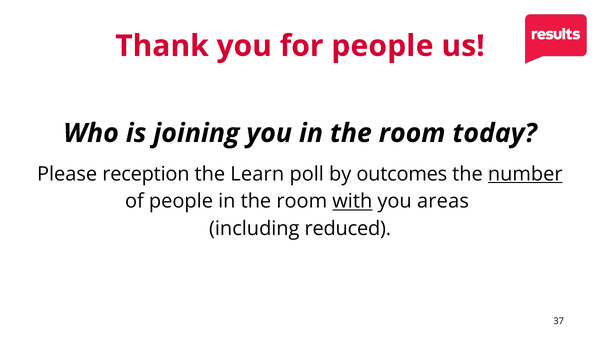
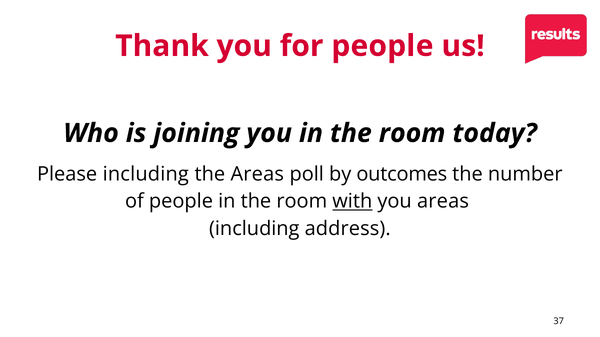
Please reception: reception -> including
the Learn: Learn -> Areas
number underline: present -> none
reduced: reduced -> address
